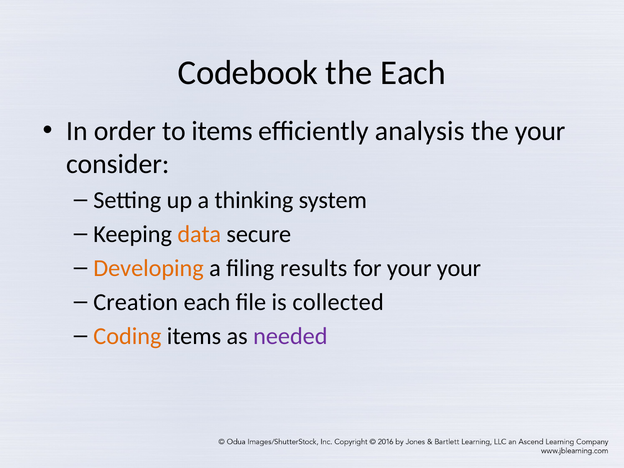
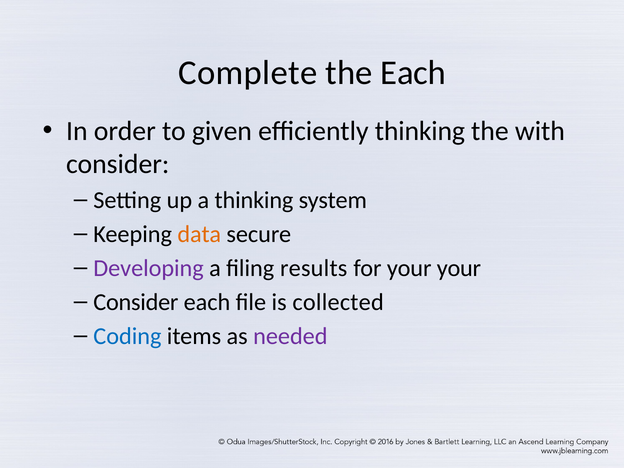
Codebook: Codebook -> Complete
to items: items -> given
efficiently analysis: analysis -> thinking
the your: your -> with
Developing colour: orange -> purple
Creation at (136, 302): Creation -> Consider
Coding colour: orange -> blue
